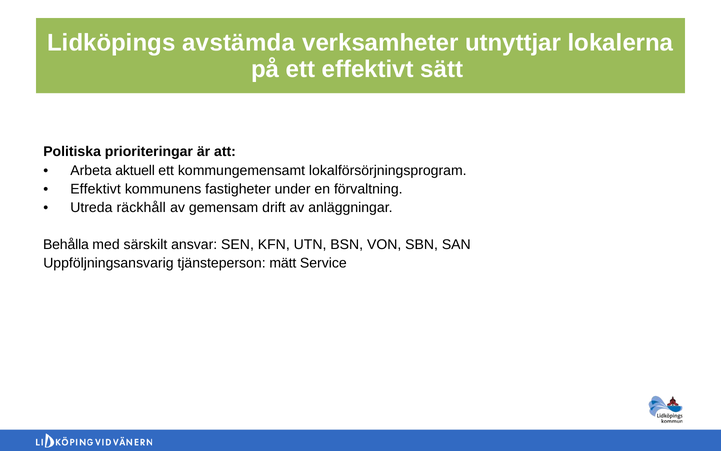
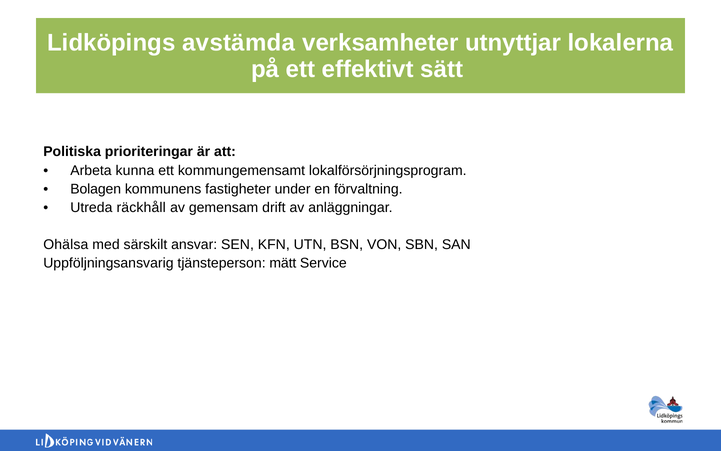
aktuell: aktuell -> kunna
Effektivt at (96, 189): Effektivt -> Bolagen
Behålla: Behålla -> Ohälsa
